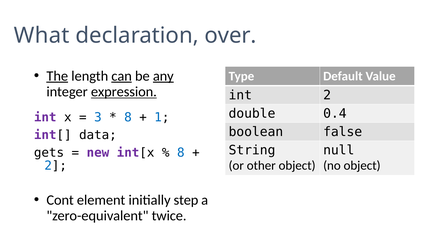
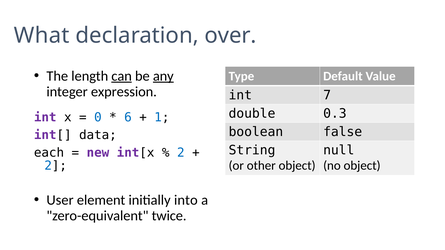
The underline: present -> none
expression underline: present -> none
int 2: 2 -> 7
0.4: 0.4 -> 0.3
3: 3 -> 0
8 at (128, 117): 8 -> 6
gets: gets -> each
8 at (181, 153): 8 -> 2
Cont: Cont -> User
step: step -> into
